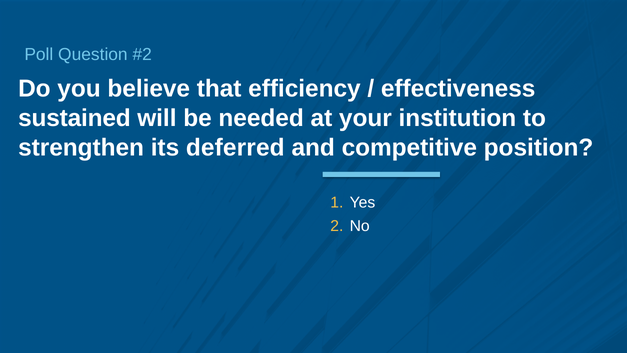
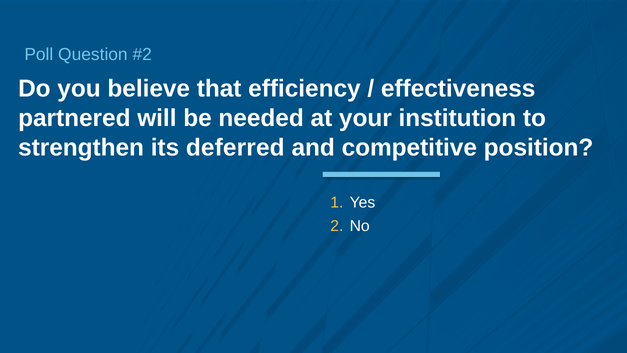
sustained: sustained -> partnered
